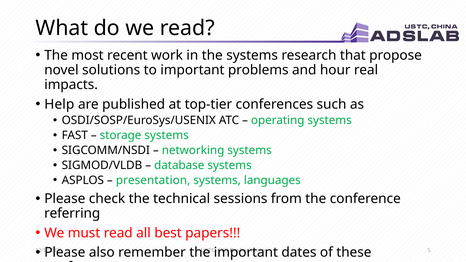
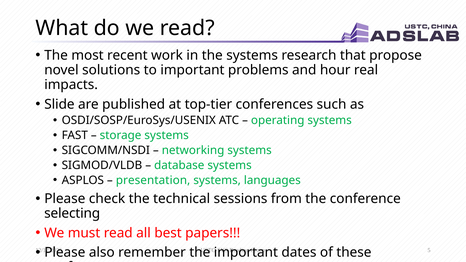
Help: Help -> Slide
referring: referring -> selecting
